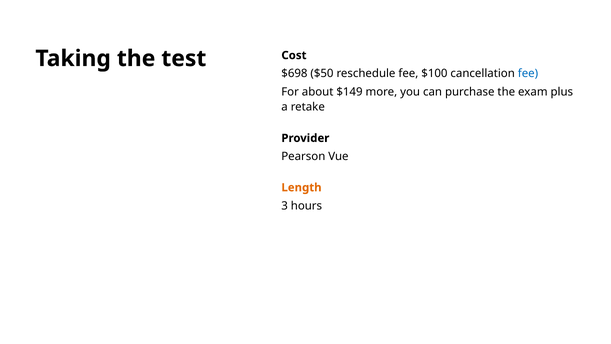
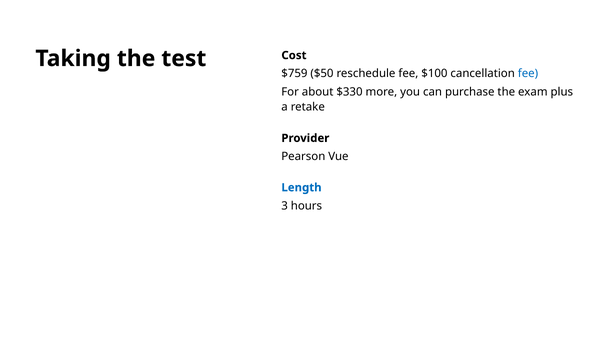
$698: $698 -> $759
$149: $149 -> $330
Length colour: orange -> blue
